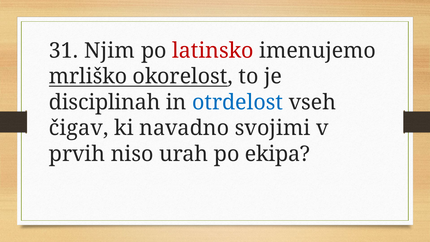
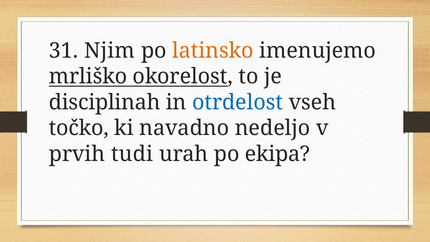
latinsko colour: red -> orange
čigav: čigav -> točko
svojimi: svojimi -> nedeljo
niso: niso -> tudi
